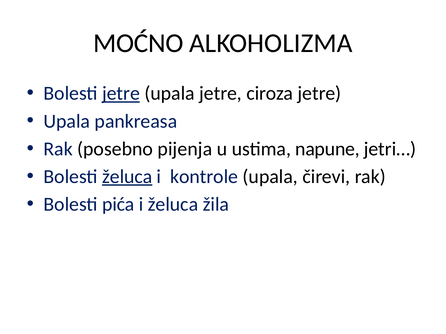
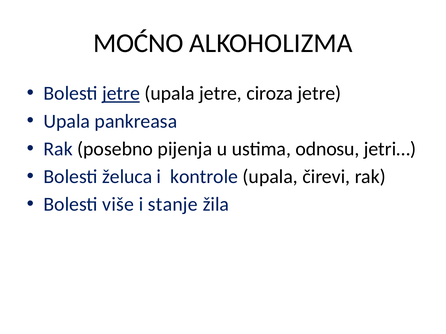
napune: napune -> odnosu
želuca at (127, 177) underline: present -> none
pića: pića -> više
i želuca: želuca -> stanje
